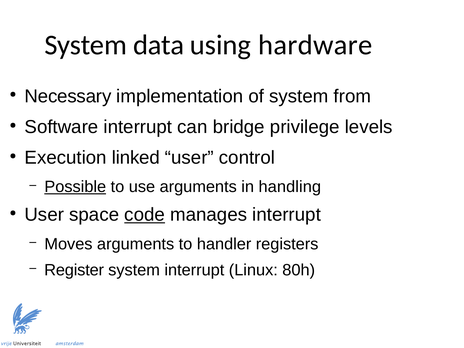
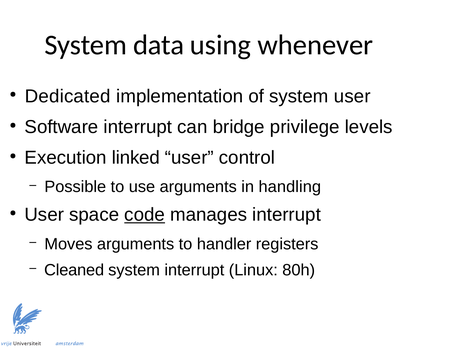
hardware: hardware -> whenever
Necessary: Necessary -> Dedicated
system from: from -> user
Possible underline: present -> none
Register: Register -> Cleaned
